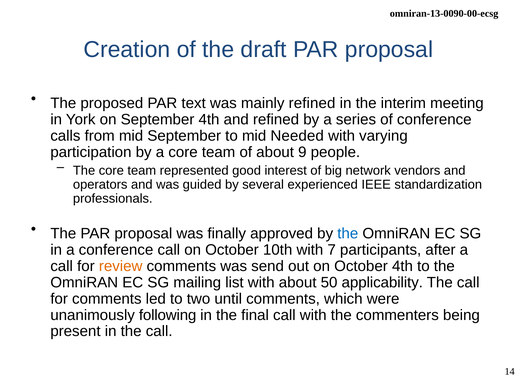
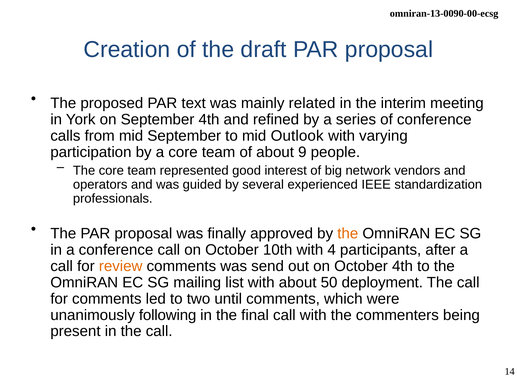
mainly refined: refined -> related
Needed: Needed -> Outlook
the at (348, 233) colour: blue -> orange
7: 7 -> 4
applicability: applicability -> deployment
